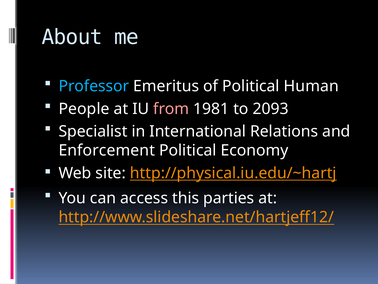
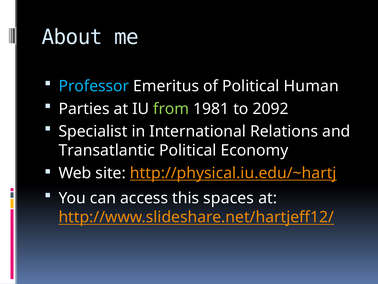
People: People -> Parties
from colour: pink -> light green
2093: 2093 -> 2092
Enforcement: Enforcement -> Transatlantic
parties: parties -> spaces
